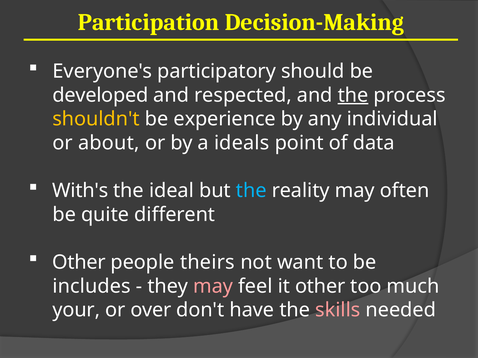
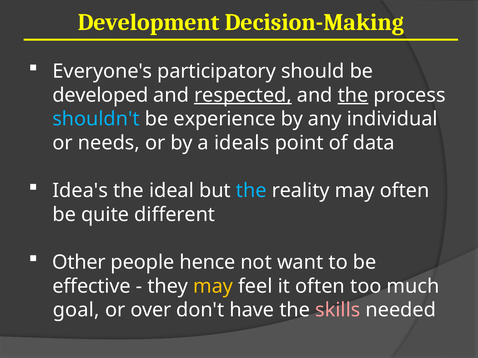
Participation: Participation -> Development
respected underline: none -> present
shouldn't colour: yellow -> light blue
about: about -> needs
With's: With's -> Idea's
theirs: theirs -> hence
includes: includes -> effective
may at (213, 287) colour: pink -> yellow
it other: other -> often
your: your -> goal
